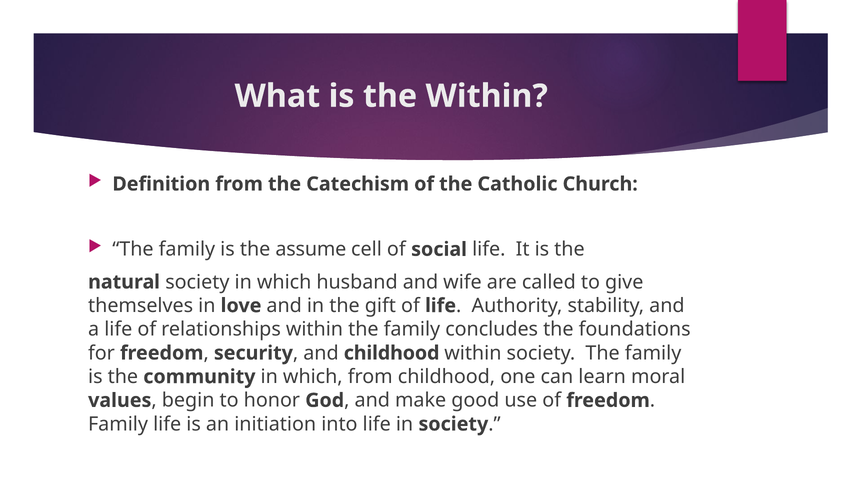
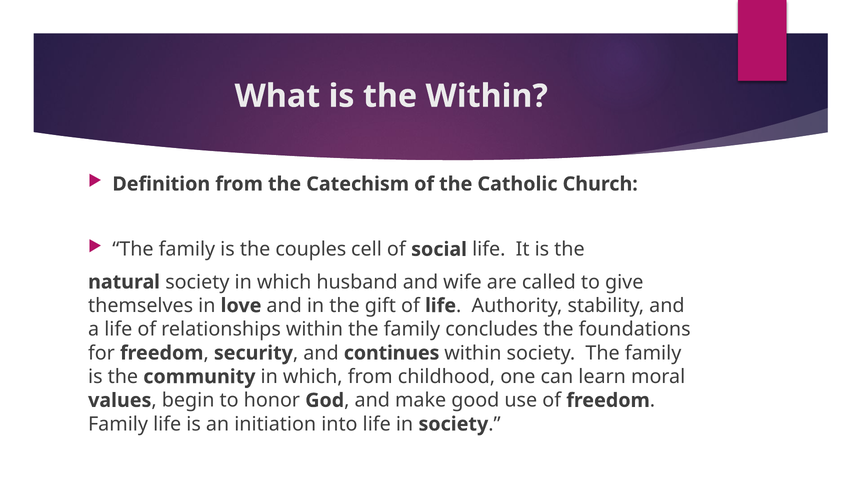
assume: assume -> couples
and childhood: childhood -> continues
